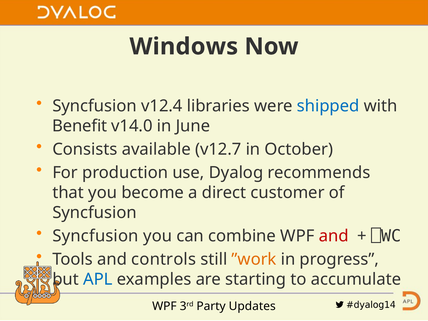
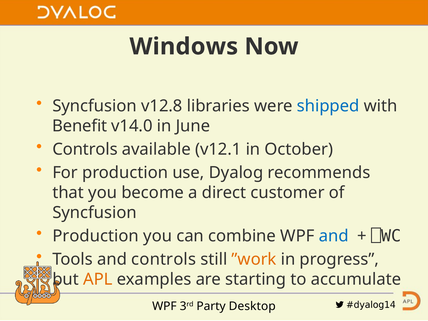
v12.4: v12.4 -> v12.8
Consists at (85, 149): Consists -> Controls
v12.7: v12.7 -> v12.1
Syncfusion at (96, 236): Syncfusion -> Production
and at (334, 236) colour: red -> blue
APL colour: blue -> orange
Updates: Updates -> Desktop
